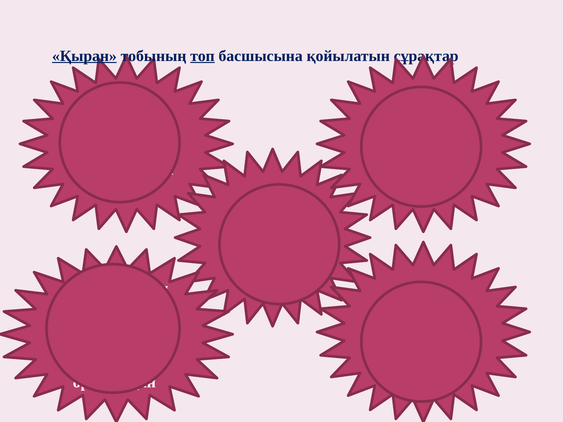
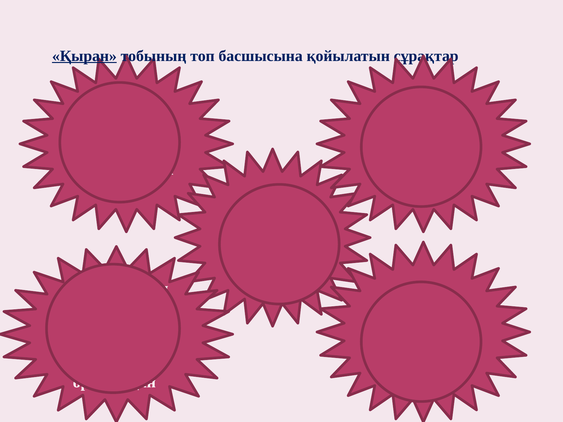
топ underline: present -> none
